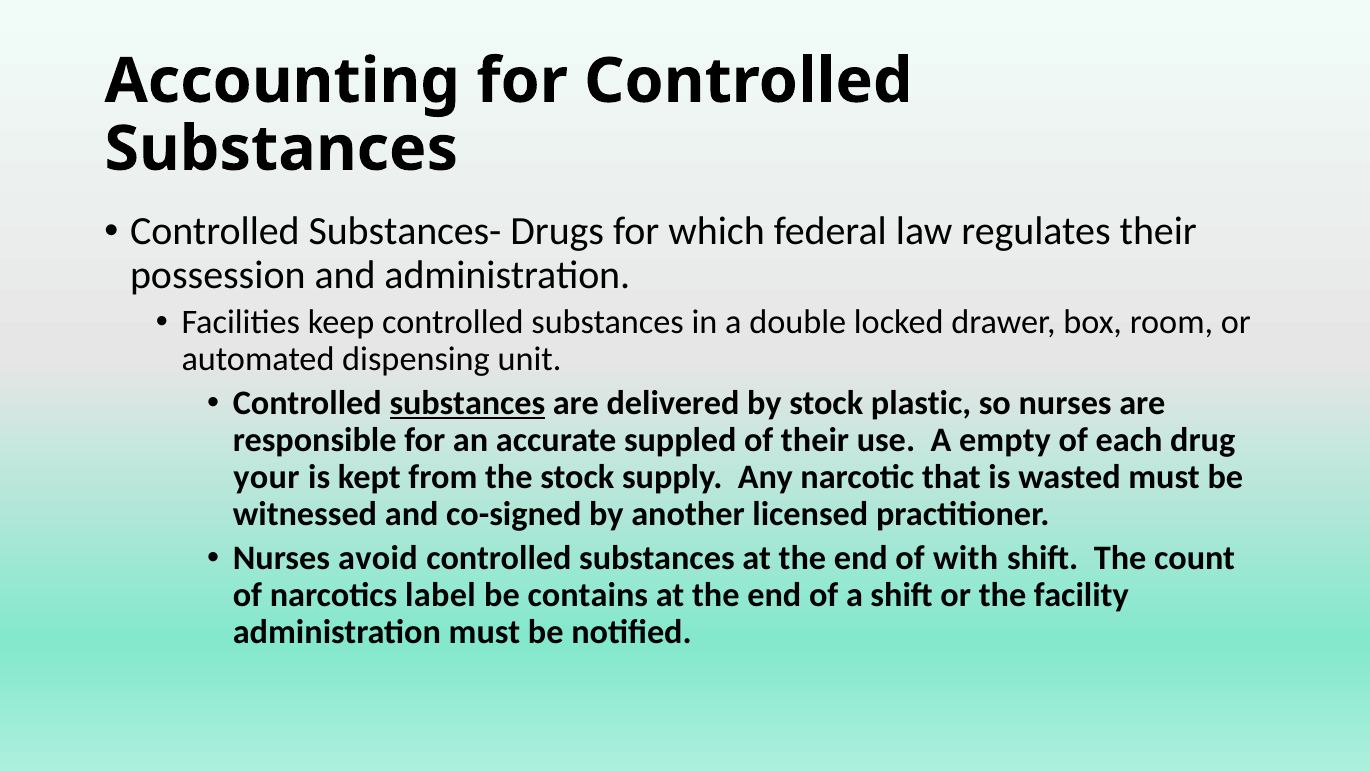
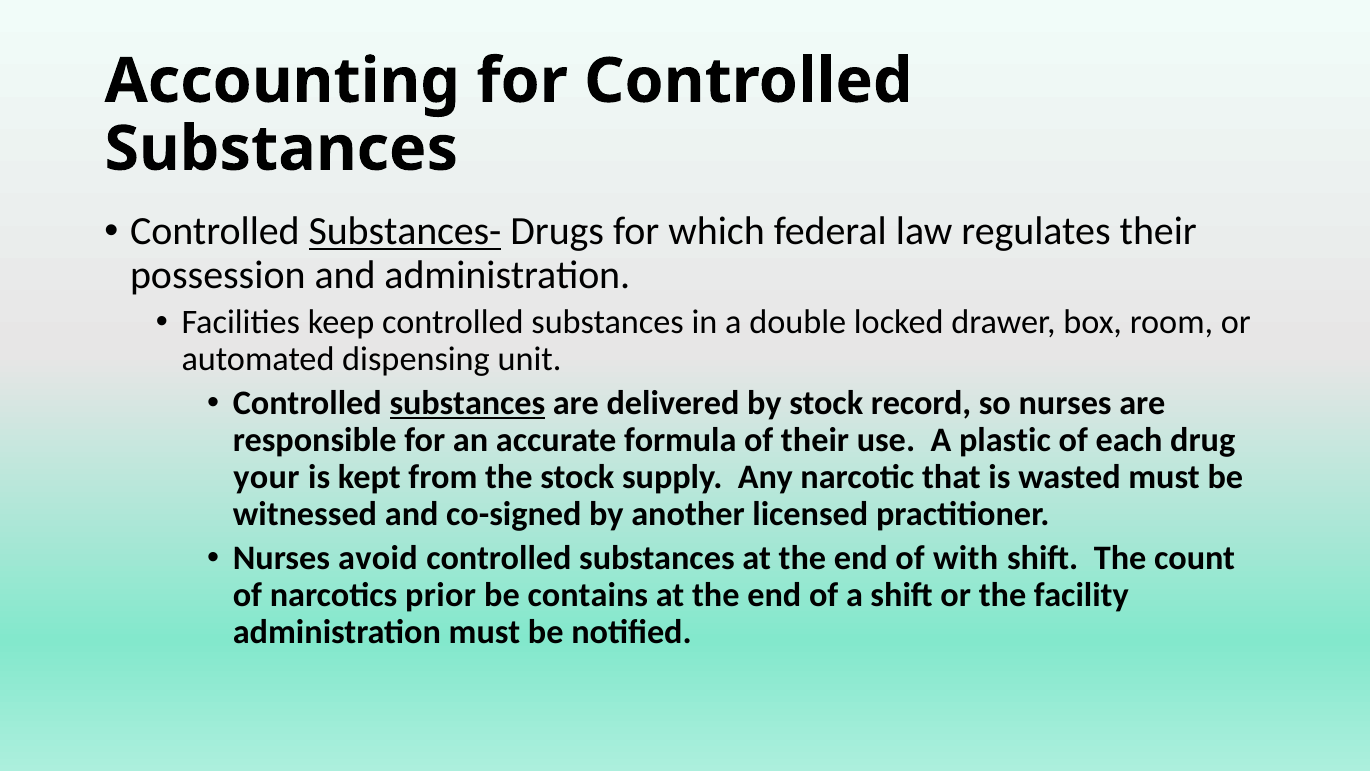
Substances- underline: none -> present
plastic: plastic -> record
suppled: suppled -> formula
empty: empty -> plastic
label: label -> prior
